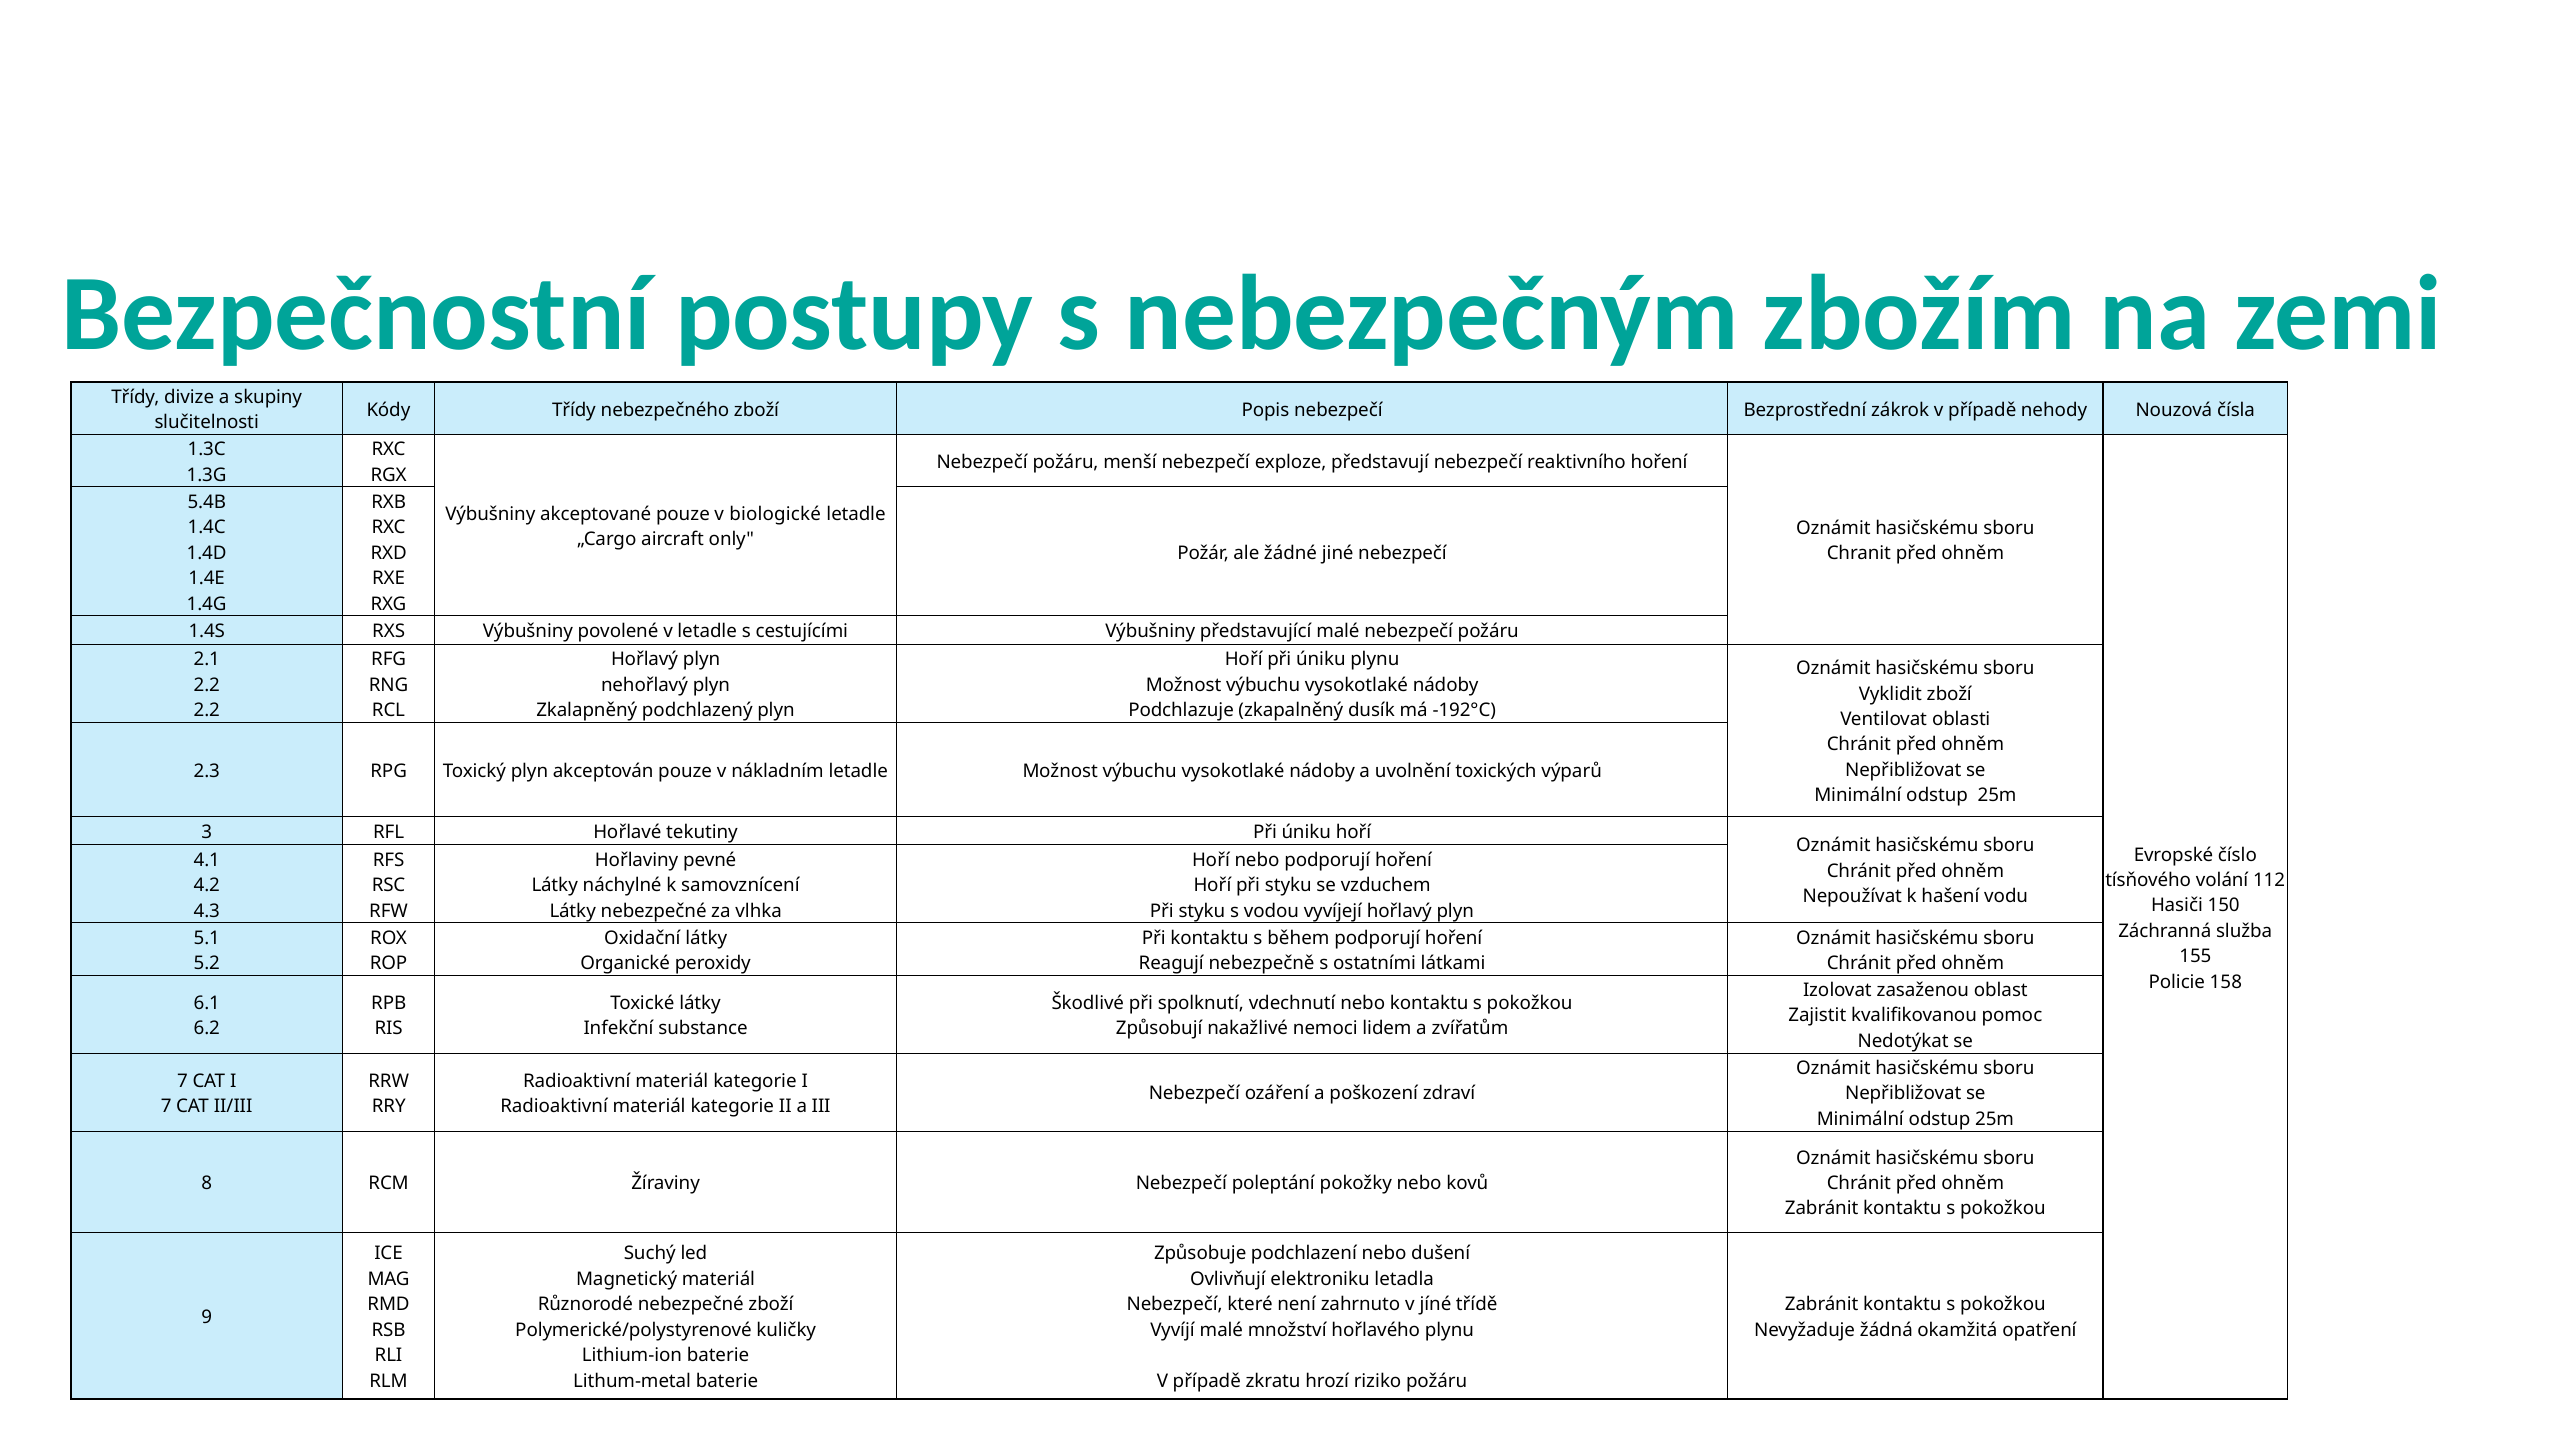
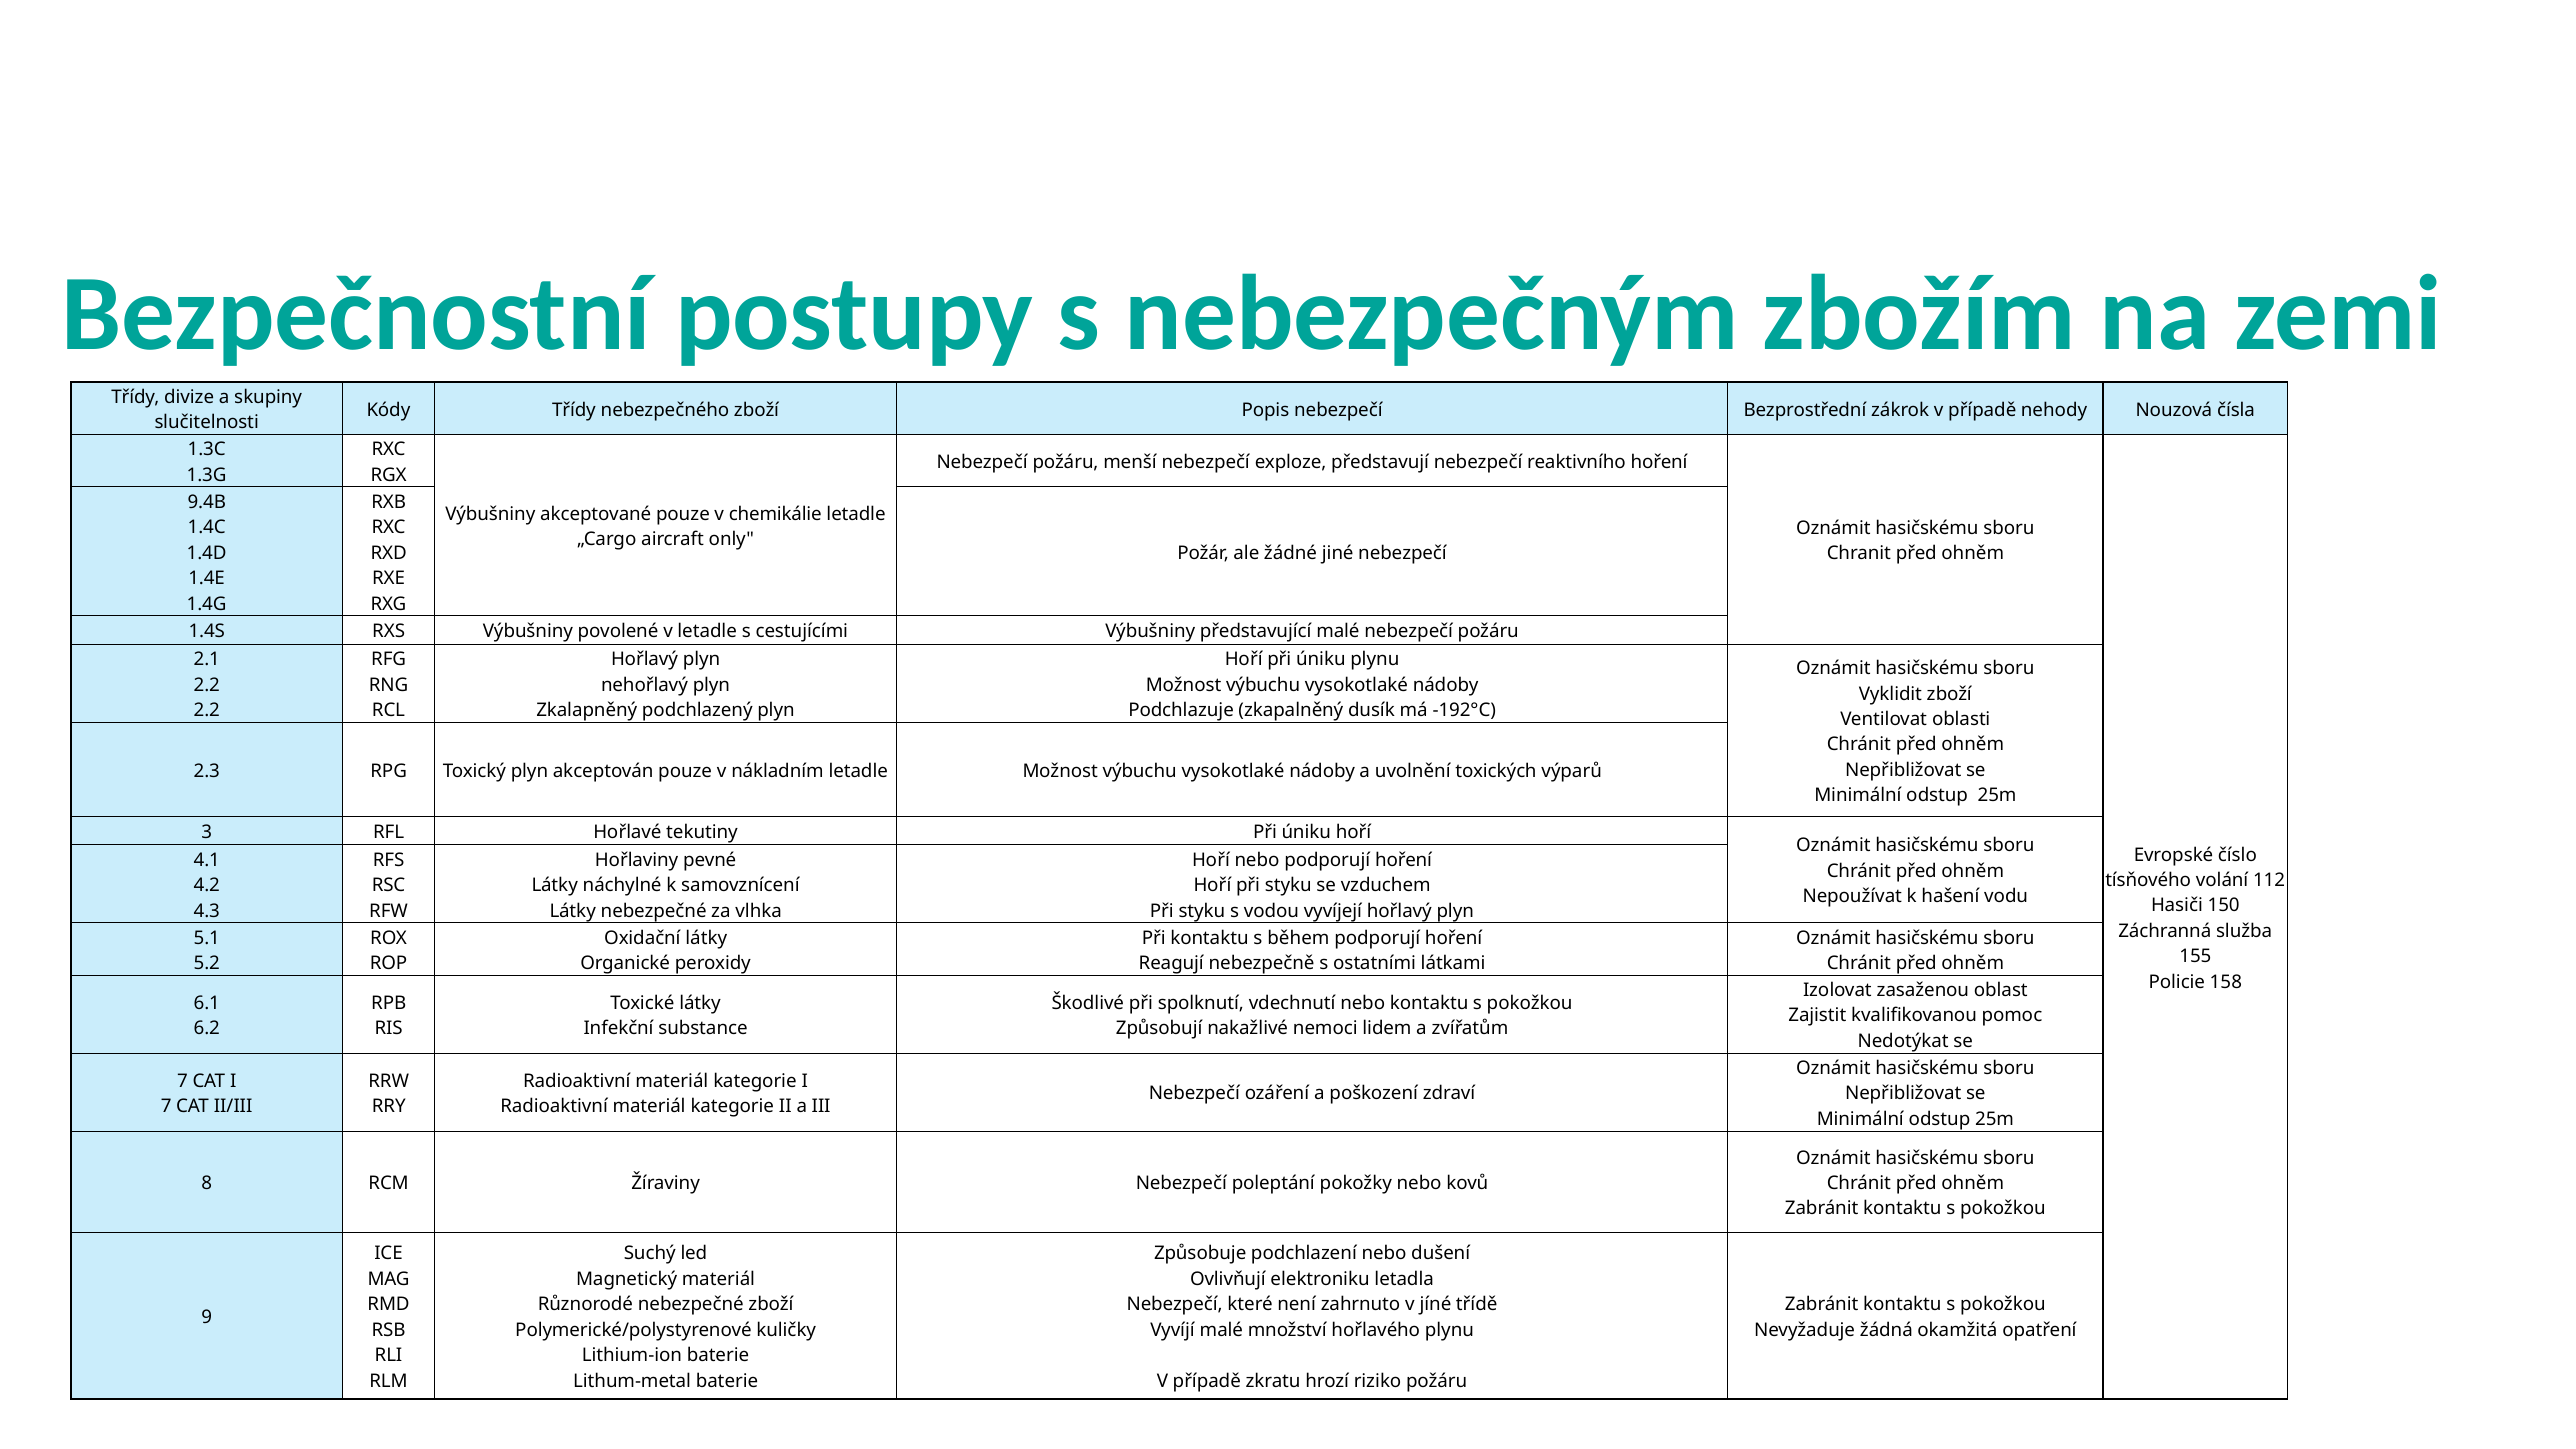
5.4B: 5.4B -> 9.4B
biologické: biologické -> chemikálie
